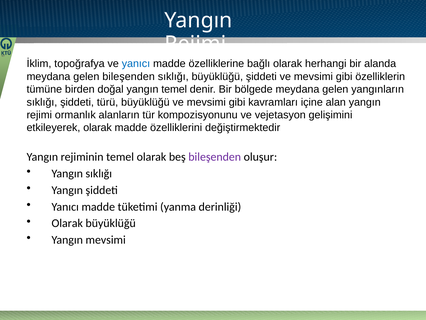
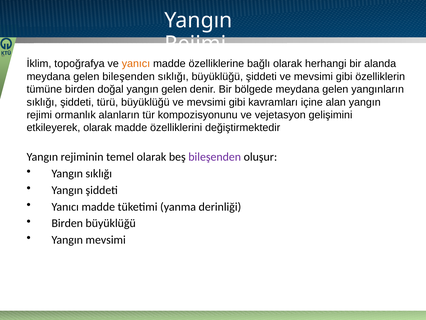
yanıcı at (136, 64) colour: blue -> orange
yangın temel: temel -> gelen
Olarak at (67, 223): Olarak -> Birden
